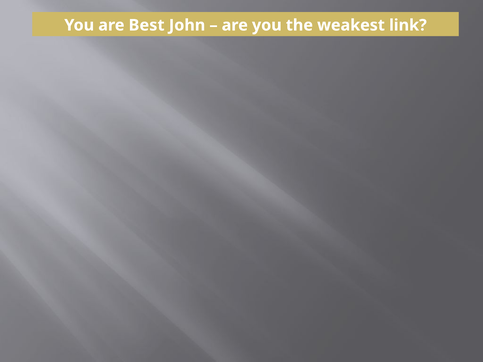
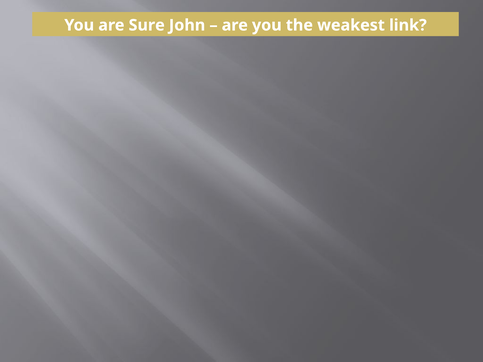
Best: Best -> Sure
